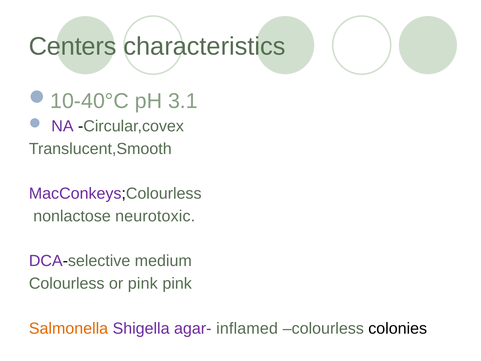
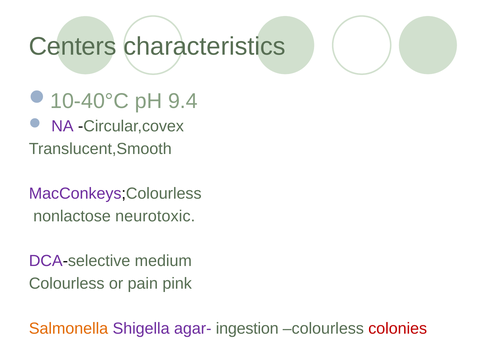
3.1: 3.1 -> 9.4
or pink: pink -> pain
inflamed: inflamed -> ingestion
colonies colour: black -> red
